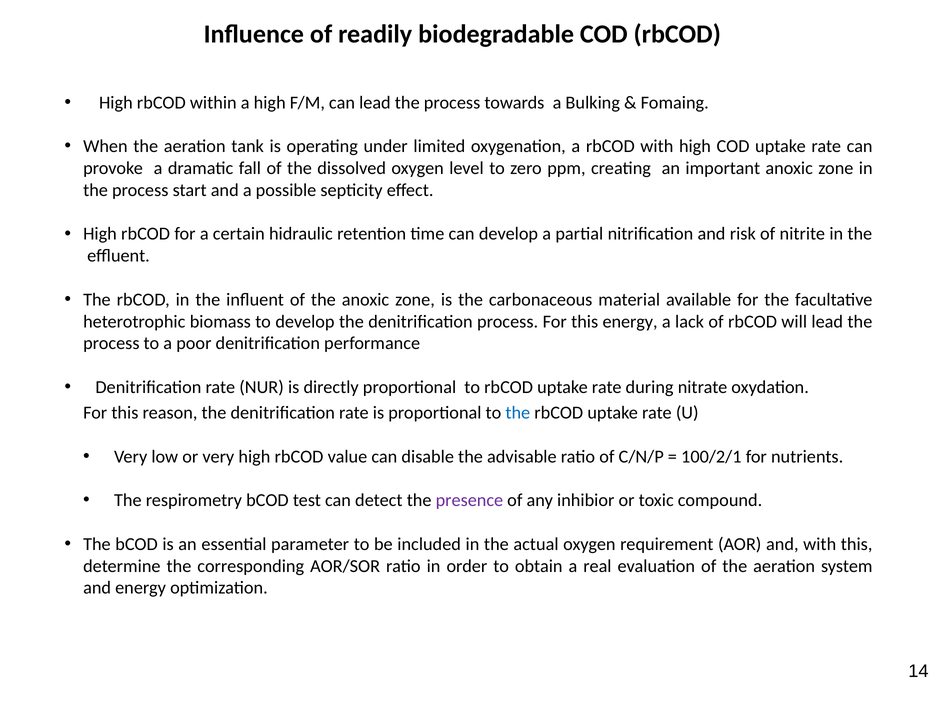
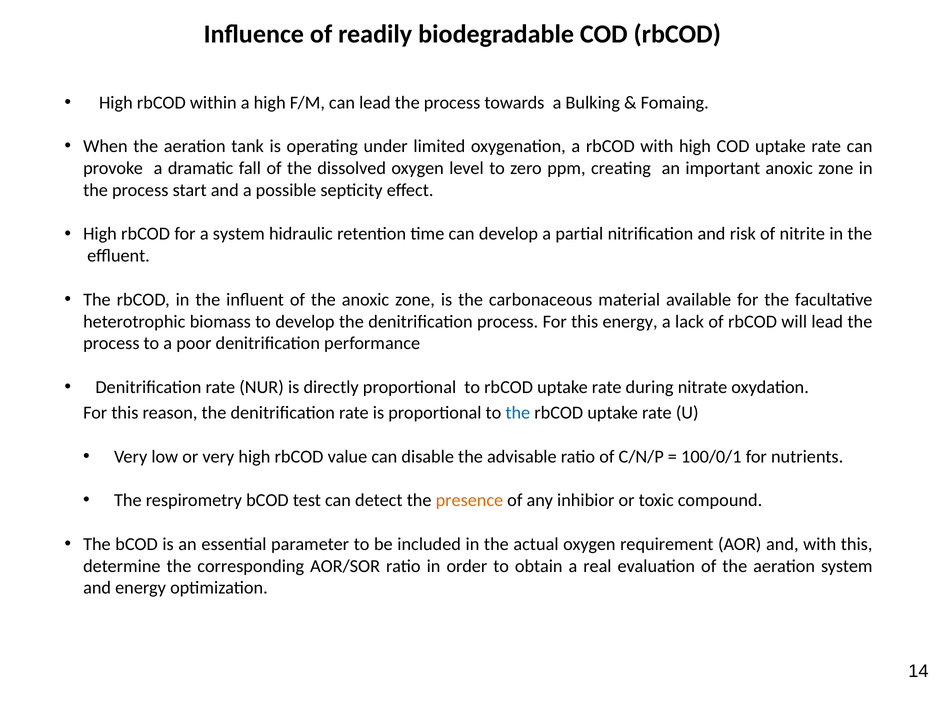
a certain: certain -> system
100/2/1: 100/2/1 -> 100/0/1
presence colour: purple -> orange
